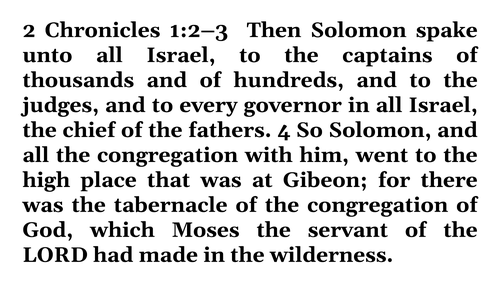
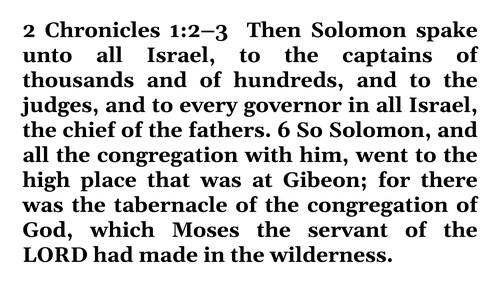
4: 4 -> 6
